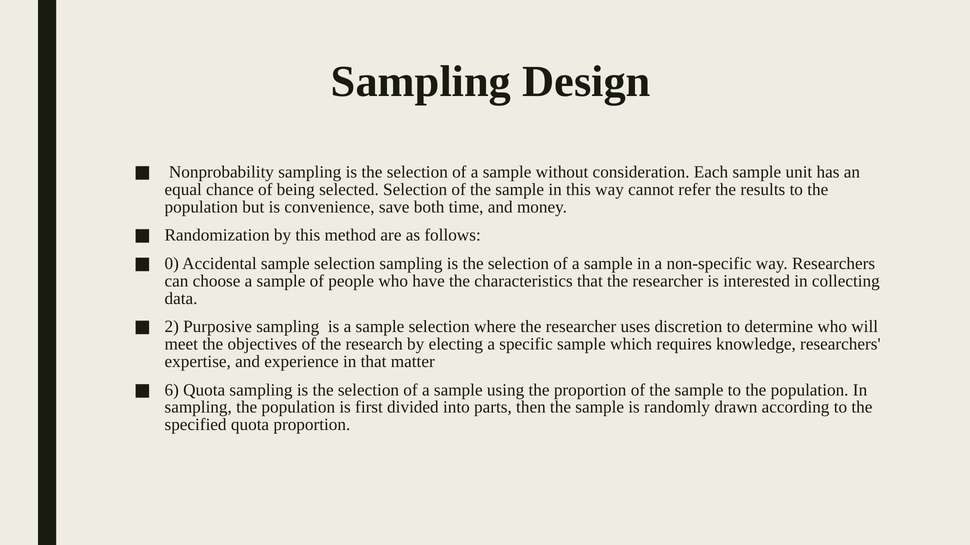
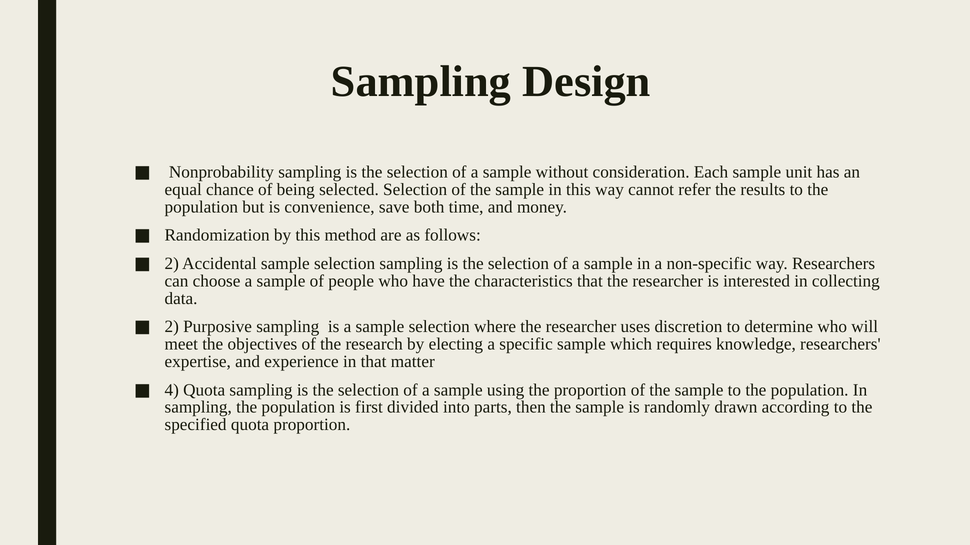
0 at (172, 264): 0 -> 2
6: 6 -> 4
